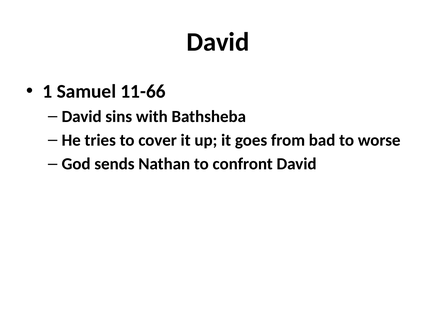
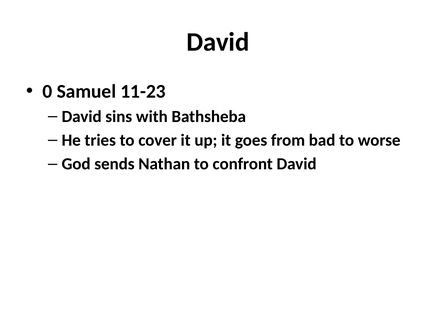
1: 1 -> 0
11-66: 11-66 -> 11-23
